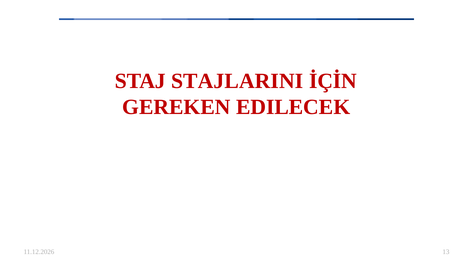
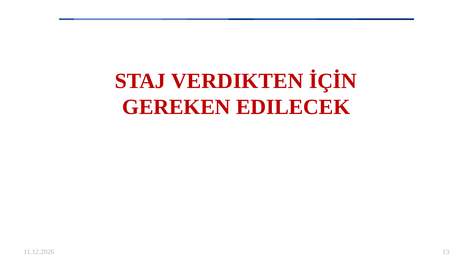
STAJLARINI: STAJLARINI -> VERDIKTEN
